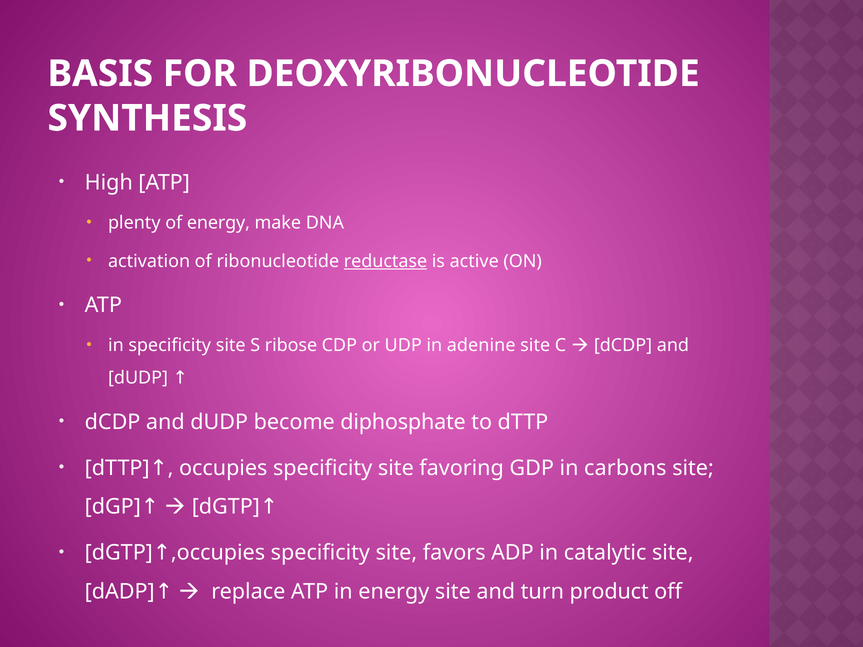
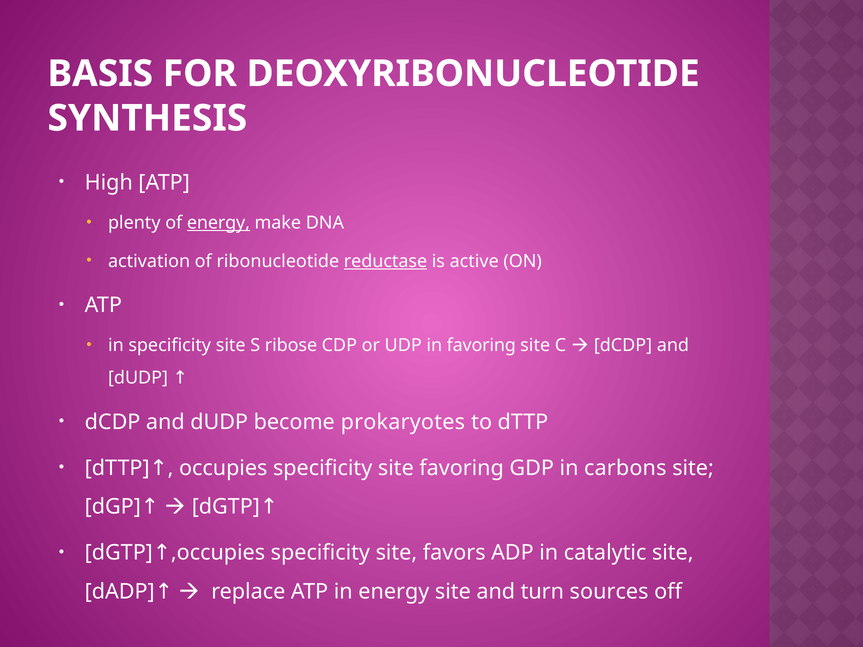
energy at (218, 223) underline: none -> present
in adenine: adenine -> favoring
diphosphate: diphosphate -> prokaryotes
product: product -> sources
